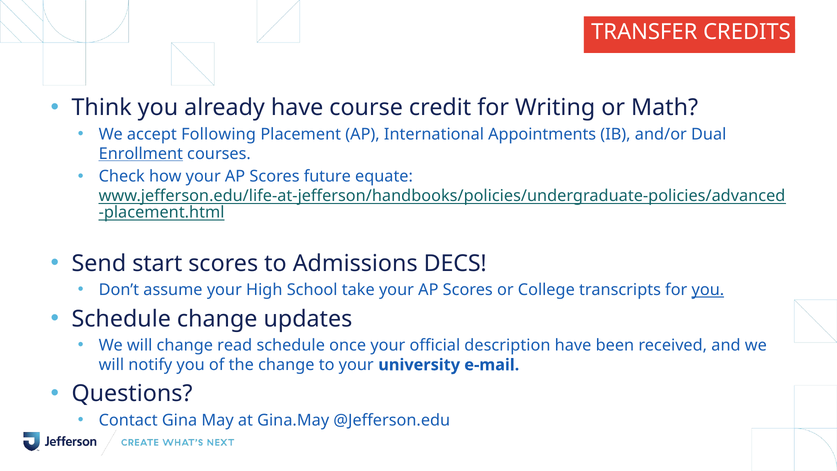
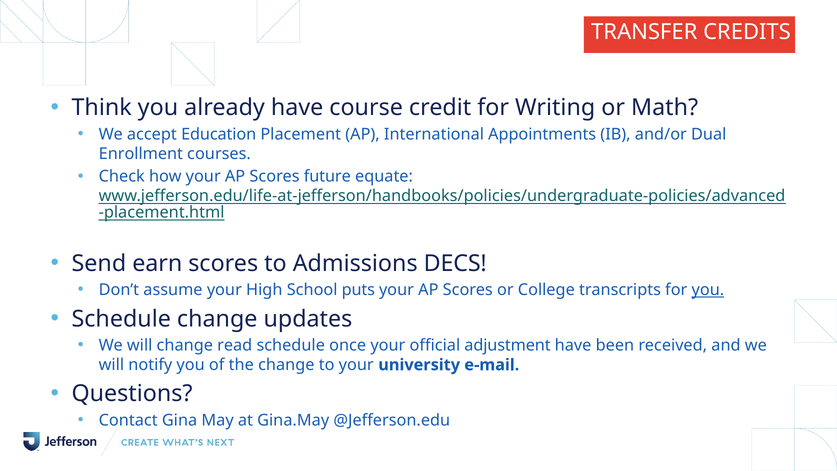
Following: Following -> Education
Enrollment underline: present -> none
start: start -> earn
take: take -> puts
description: description -> adjustment
